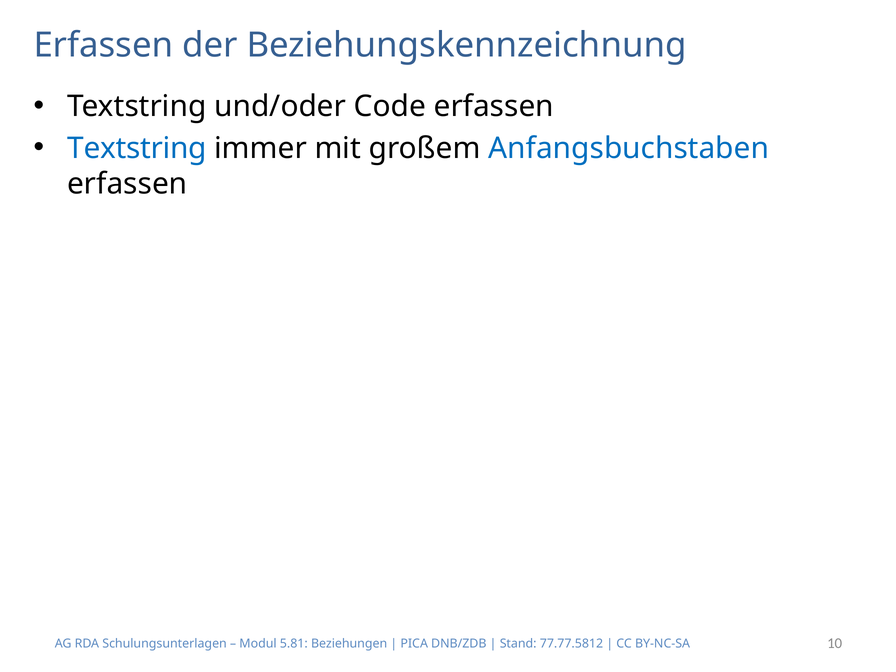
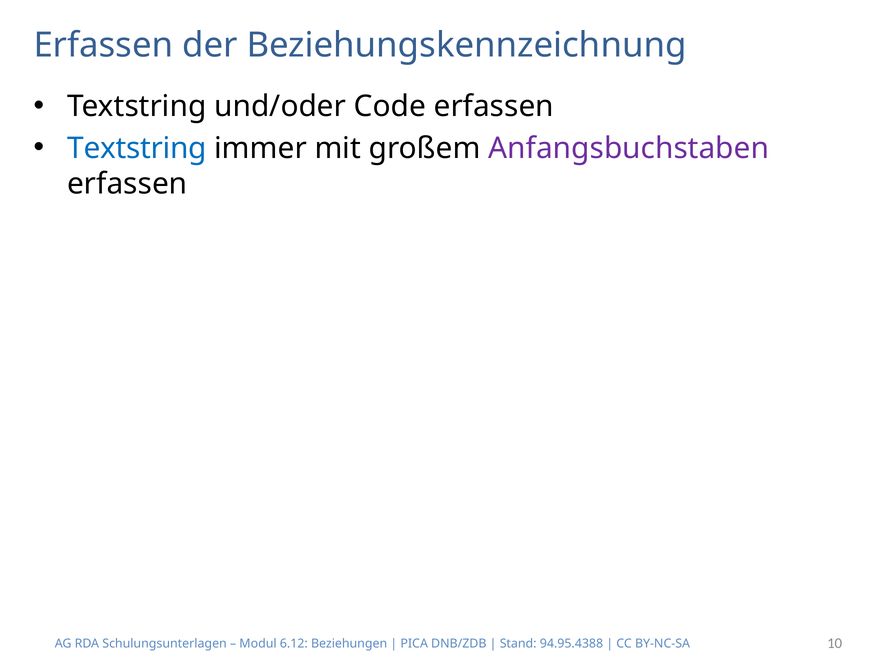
Anfangsbuchstaben colour: blue -> purple
5.81: 5.81 -> 6.12
77.77.5812: 77.77.5812 -> 94.95.4388
